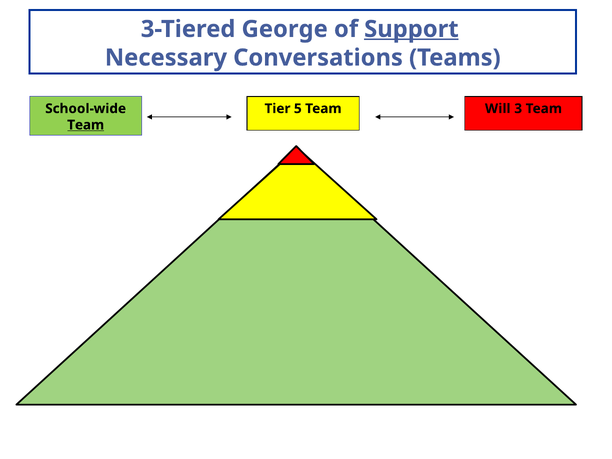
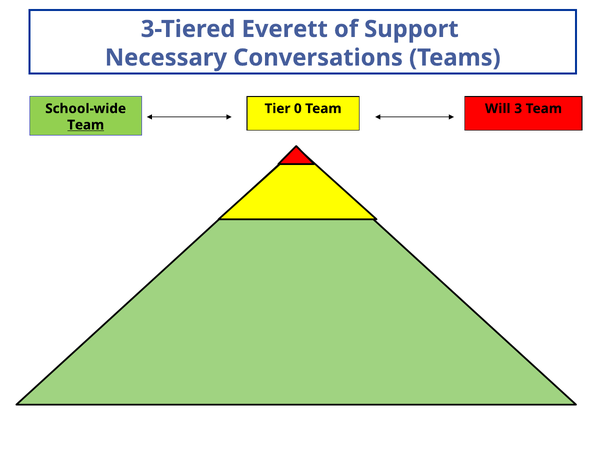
George: George -> Everett
Support underline: present -> none
5: 5 -> 0
